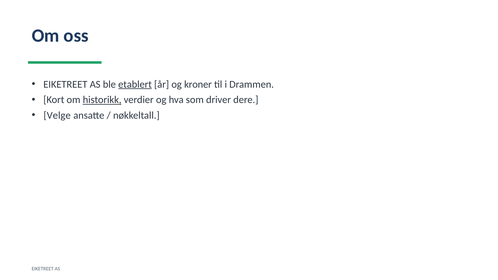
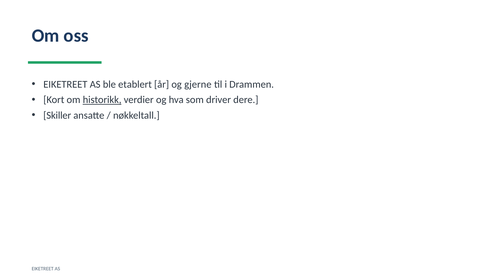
etablert underline: present -> none
kroner: kroner -> gjerne
Velge: Velge -> Skiller
